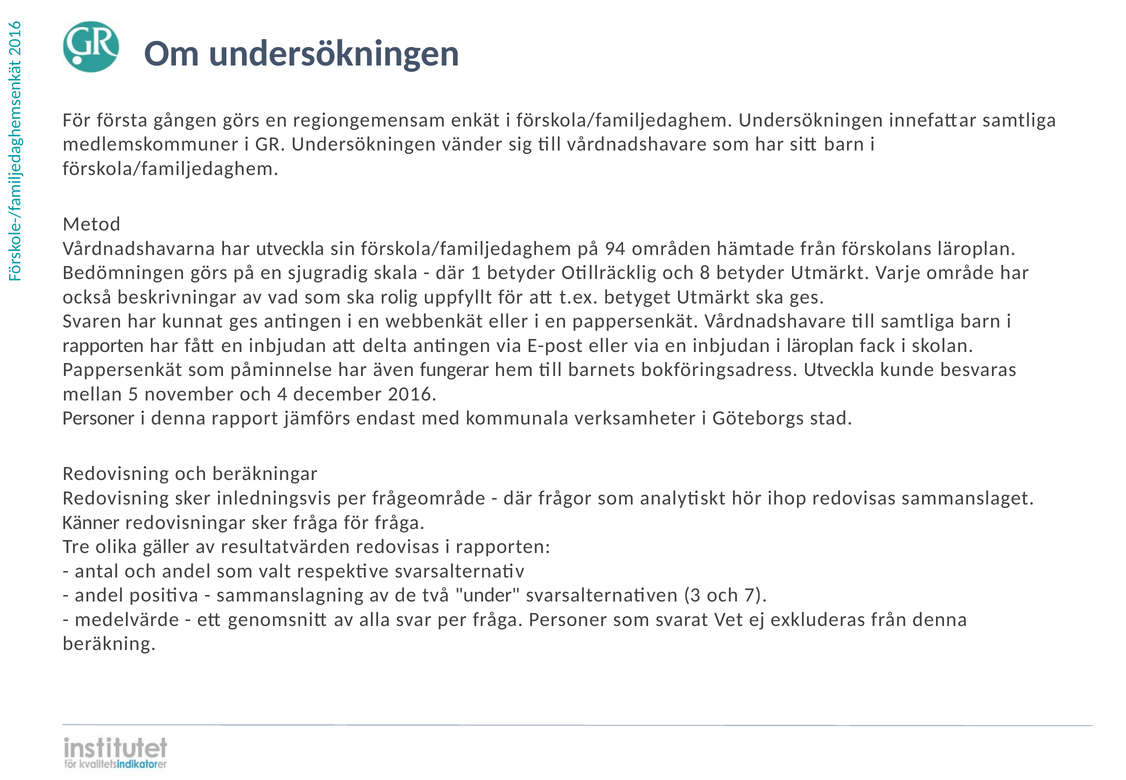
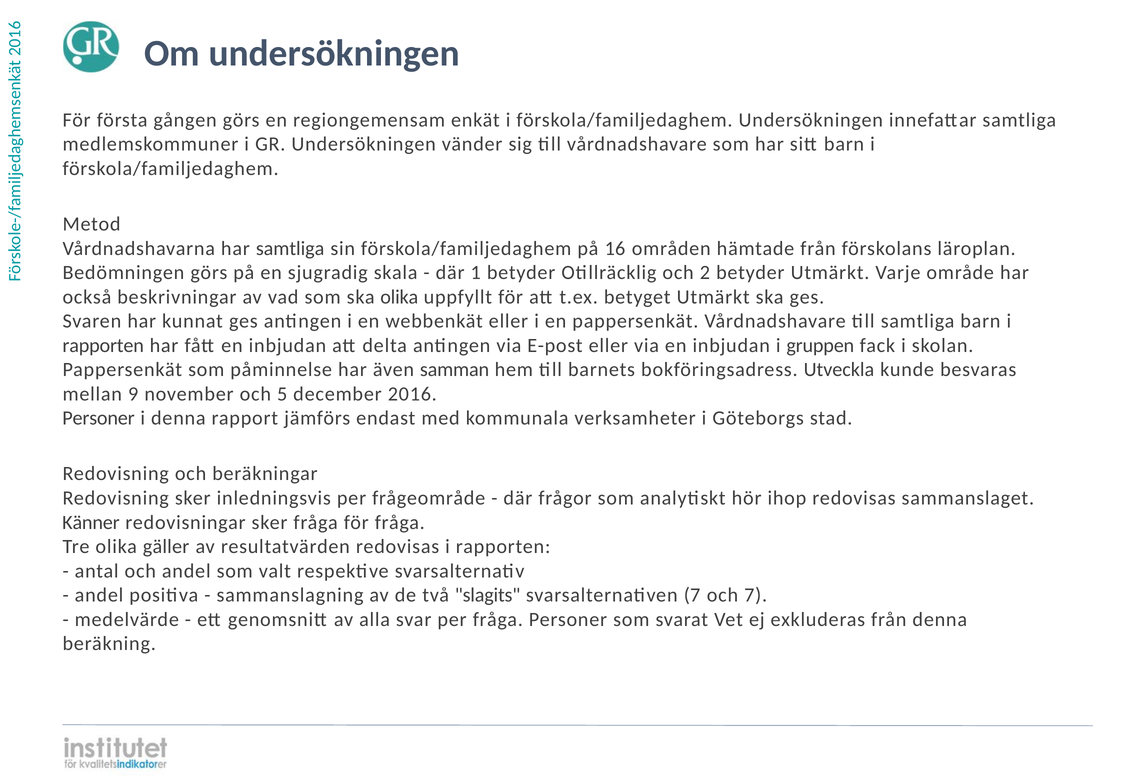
har utveckla: utveckla -> samtliga
94: 94 -> 16
och 8: 8 -> 2
ska rolig: rolig -> olika
i läroplan: läroplan -> gruppen
fungerar: fungerar -> samman
5: 5 -> 9
4: 4 -> 5
under: under -> slagits
svarsalternativen 3: 3 -> 7
